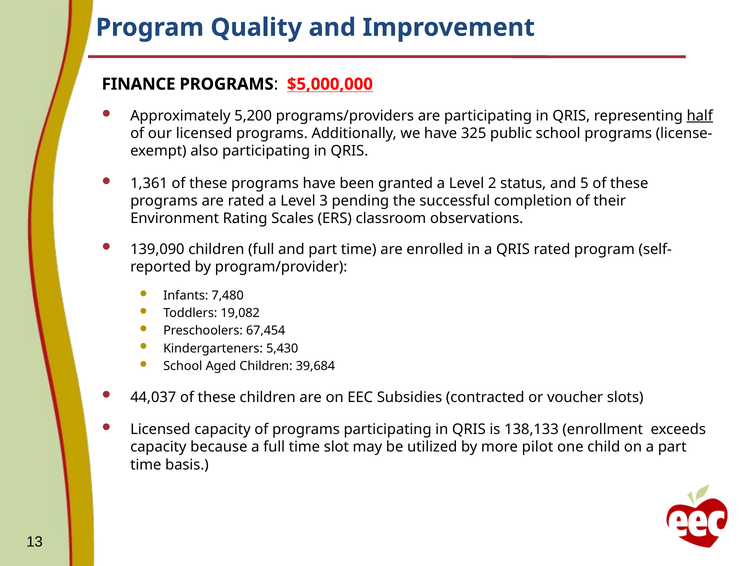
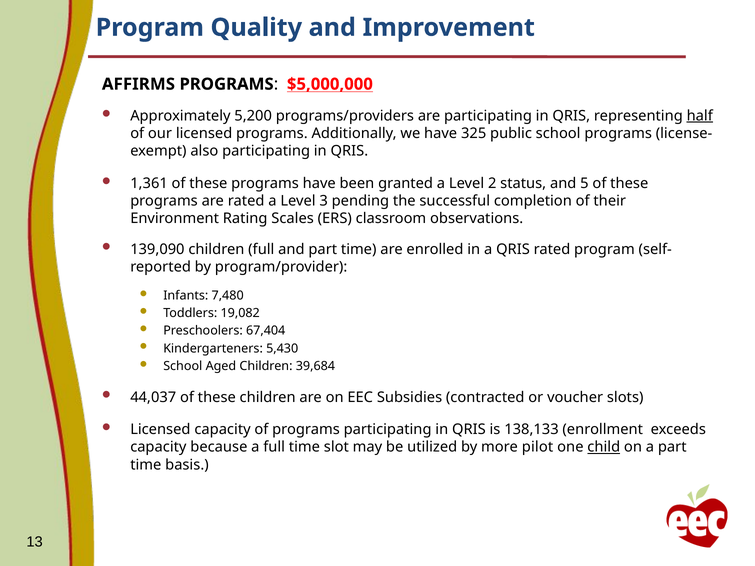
FINANCE: FINANCE -> AFFIRMS
67,454: 67,454 -> 67,404
child underline: none -> present
